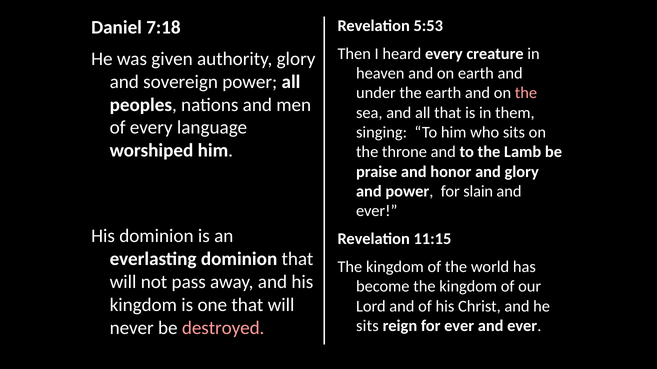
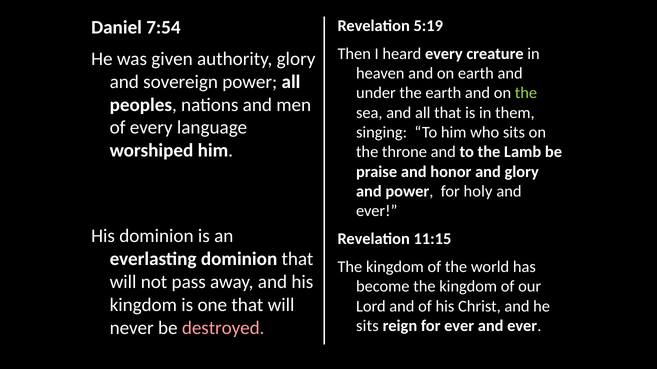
5:53: 5:53 -> 5:19
7:18: 7:18 -> 7:54
the at (526, 93) colour: pink -> light green
slain: slain -> holy
